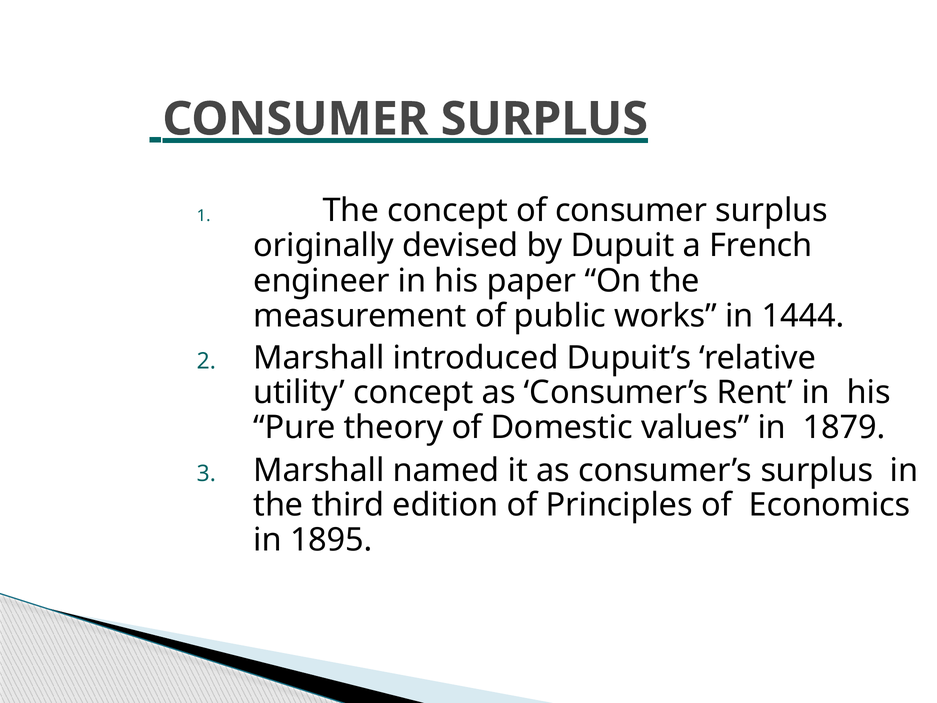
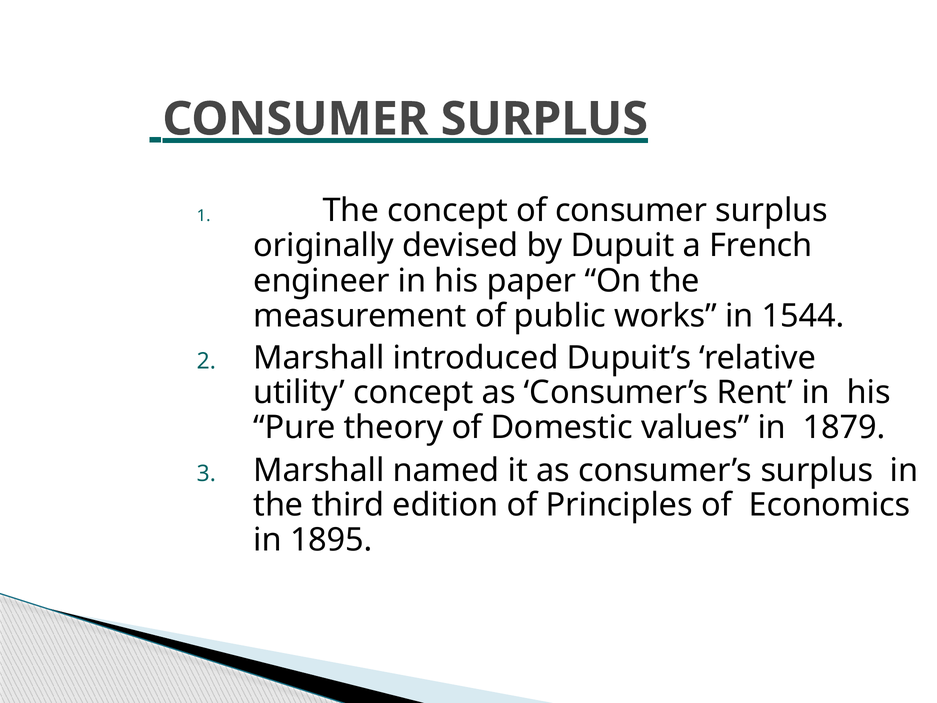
1444: 1444 -> 1544
